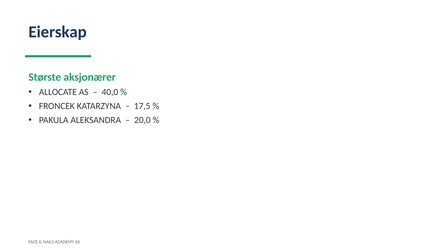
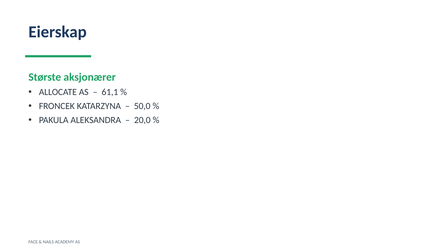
40,0: 40,0 -> 61,1
17,5: 17,5 -> 50,0
